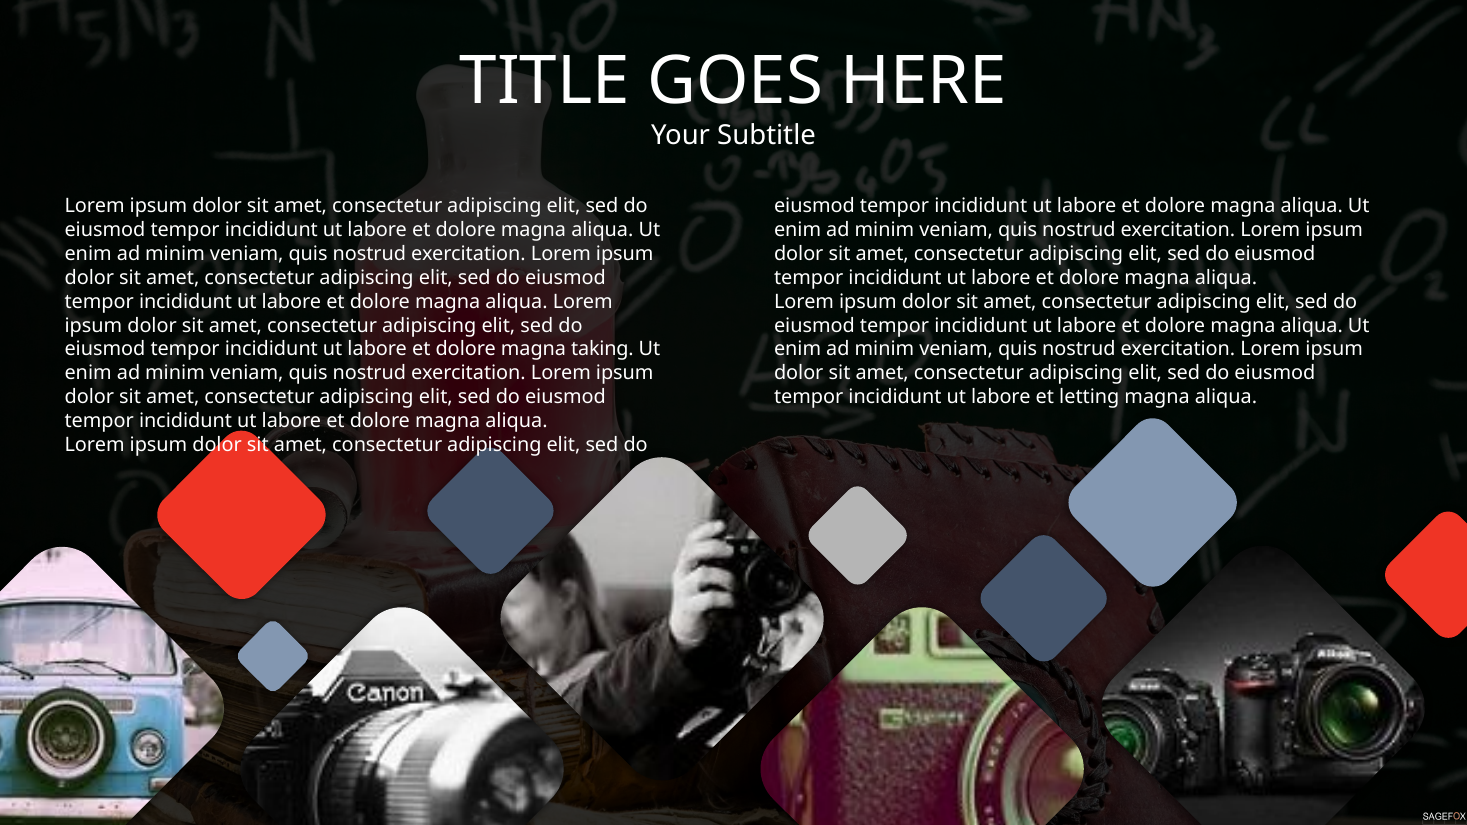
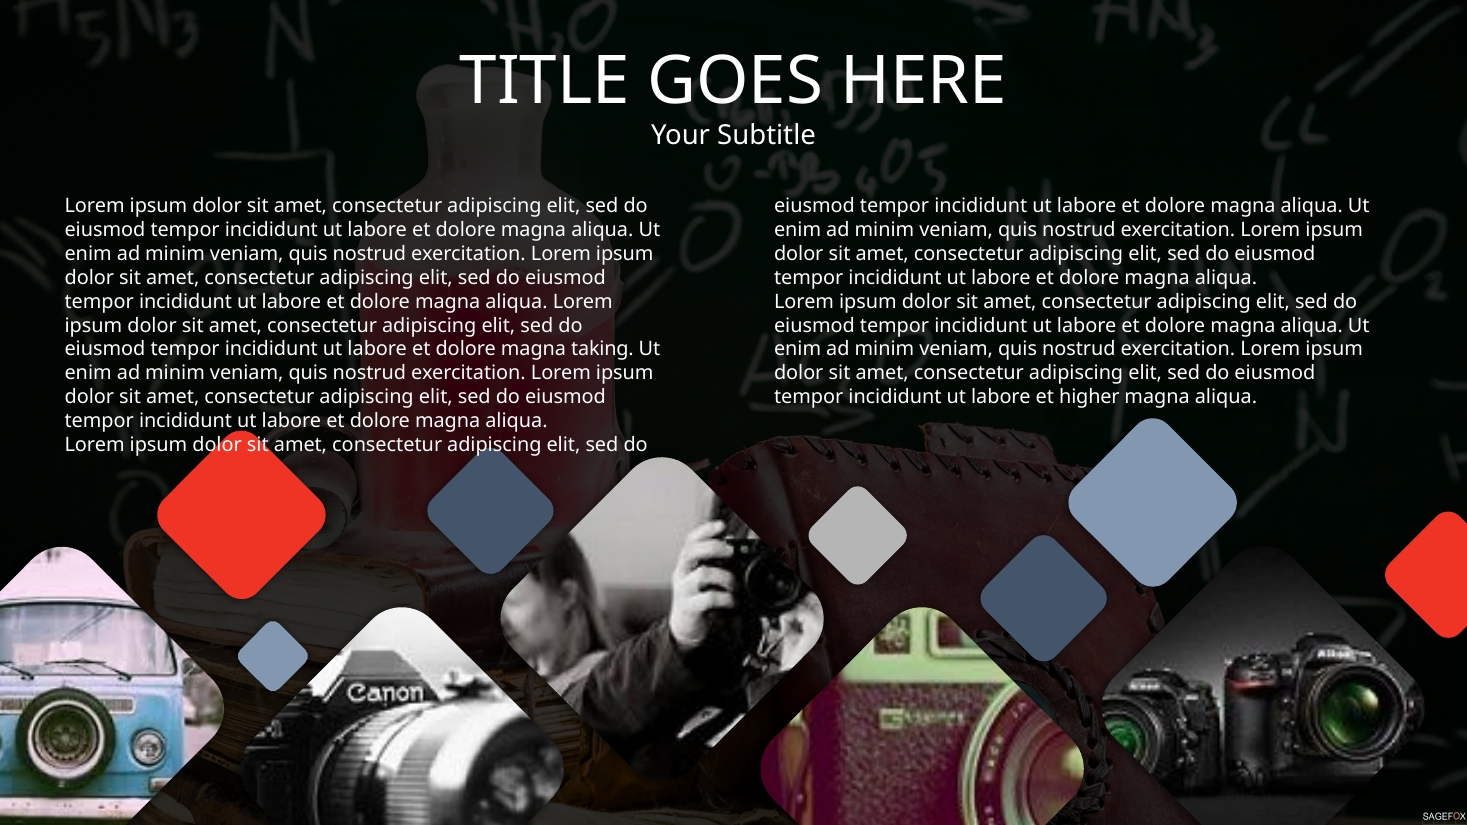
letting: letting -> higher
